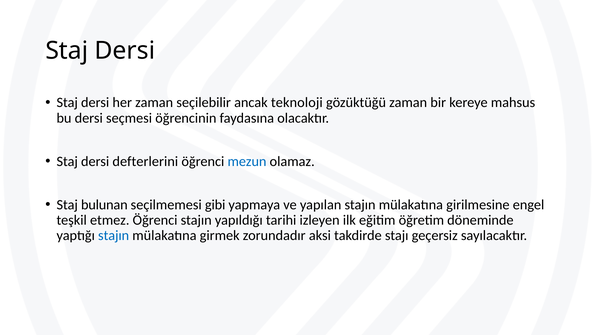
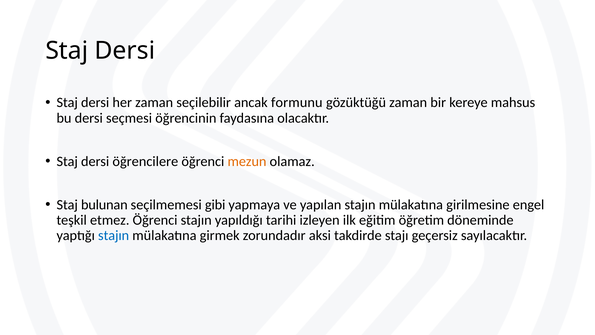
teknoloji: teknoloji -> formunu
defterlerini: defterlerini -> öğrencilere
mezun colour: blue -> orange
